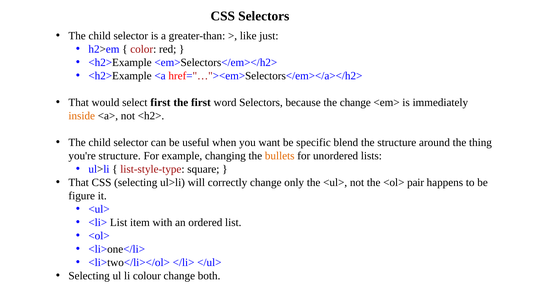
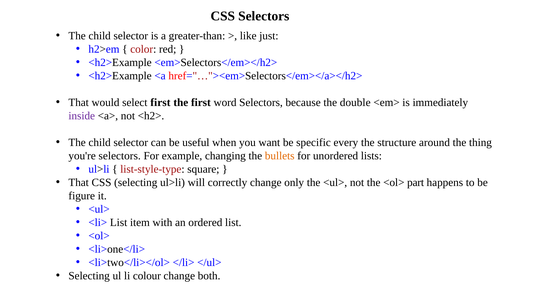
the change: change -> double
inside colour: orange -> purple
blend: blend -> every
you're structure: structure -> selectors
pair: pair -> part
